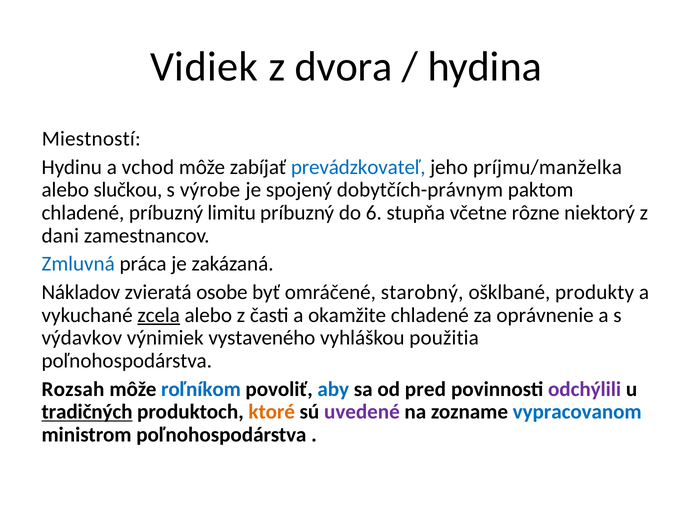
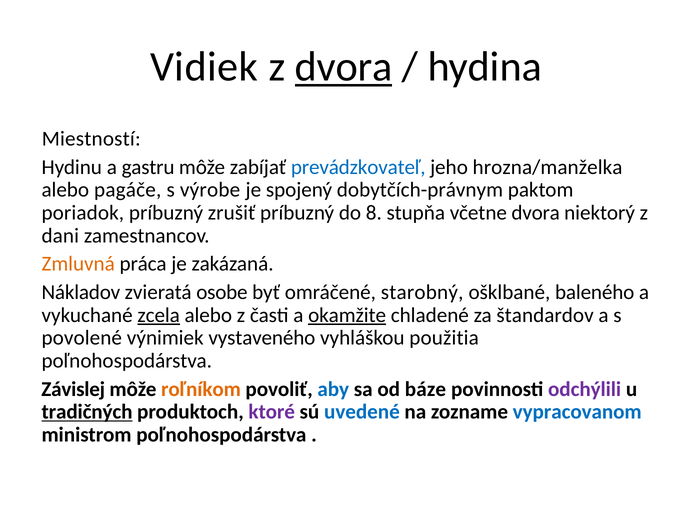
dvora at (344, 67) underline: none -> present
vchod: vchod -> gastru
príjmu/manželka: príjmu/manželka -> hrozna/manželka
slučkou: slučkou -> pagáče
chladené at (83, 213): chladené -> poriadok
limitu: limitu -> zrušiť
6: 6 -> 8
včetne rôzne: rôzne -> dvora
Zmluvná colour: blue -> orange
produkty: produkty -> baleného
okamžite underline: none -> present
oprávnenie: oprávnenie -> štandardov
výdavkov: výdavkov -> povolené
Rozsah: Rozsah -> Závislej
roľníkom colour: blue -> orange
pred: pred -> báze
ktoré colour: orange -> purple
uvedené colour: purple -> blue
